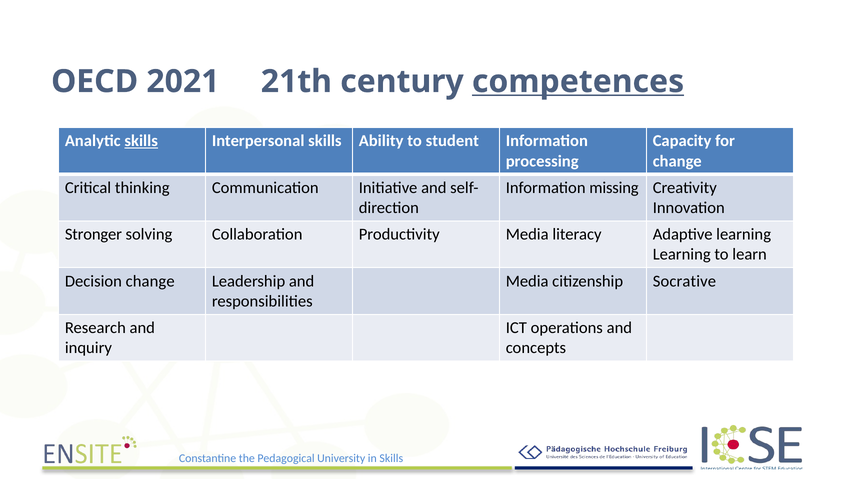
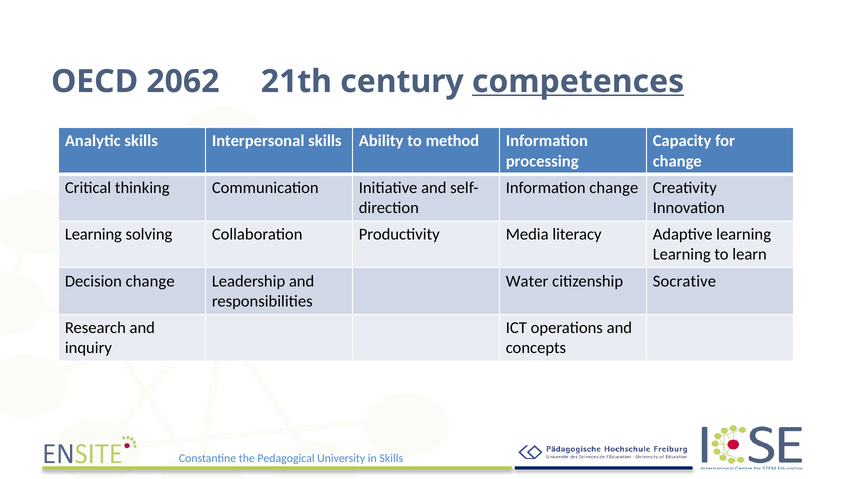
2021: 2021 -> 2062
skills at (141, 141) underline: present -> none
student: student -> method
Information missing: missing -> change
Stronger at (93, 235): Stronger -> Learning
Media at (527, 281): Media -> Water
